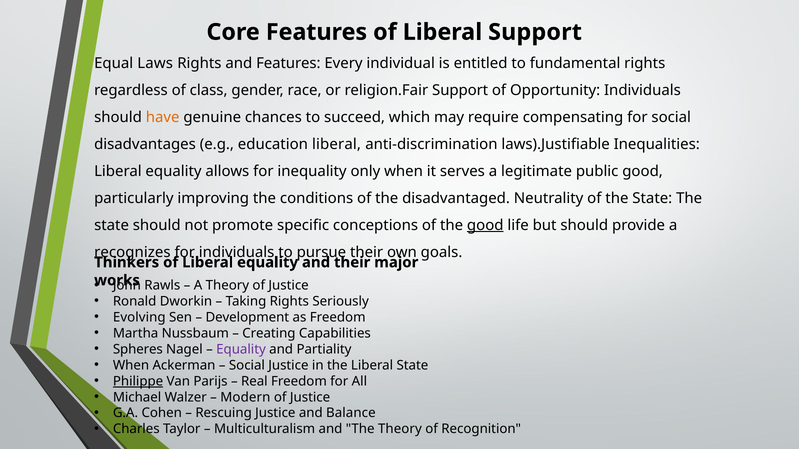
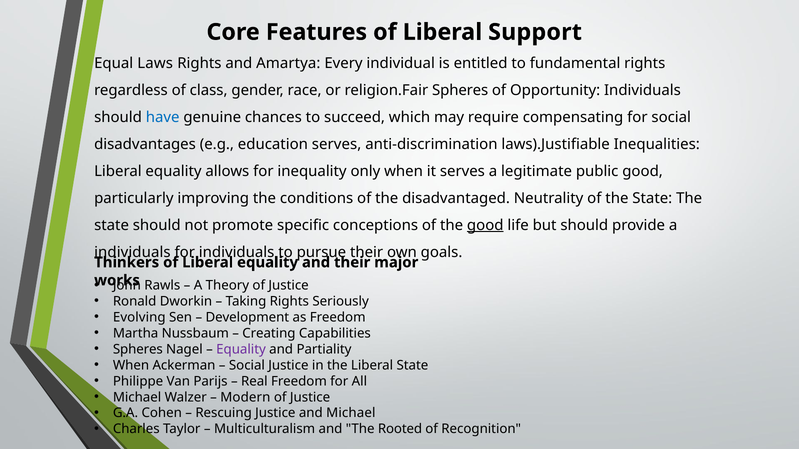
and Features: Features -> Amartya
religion.Fair Support: Support -> Spheres
have colour: orange -> blue
education liberal: liberal -> serves
recognizes at (132, 252): recognizes -> individuals
Philippe underline: present -> none
and Balance: Balance -> Michael
The Theory: Theory -> Rooted
